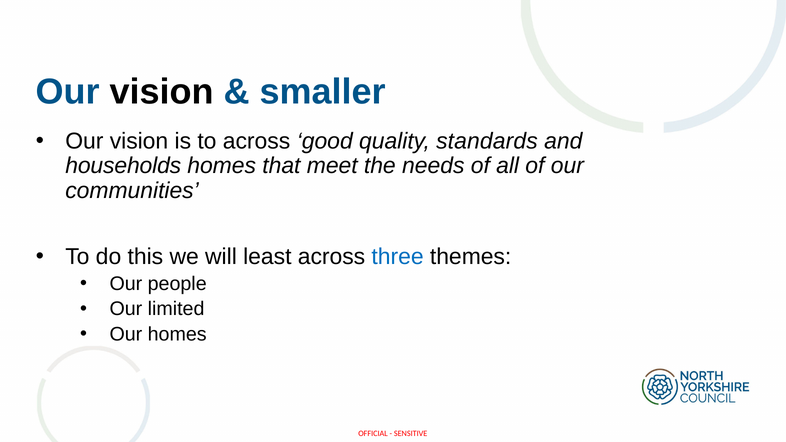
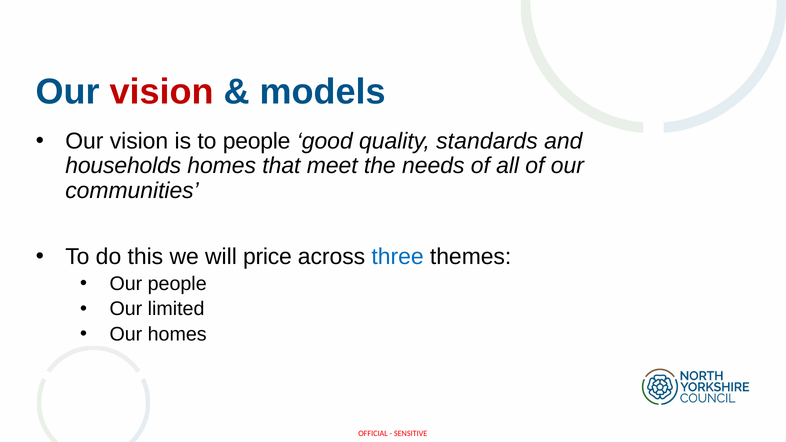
vision at (162, 92) colour: black -> red
smaller: smaller -> models
to across: across -> people
least: least -> price
